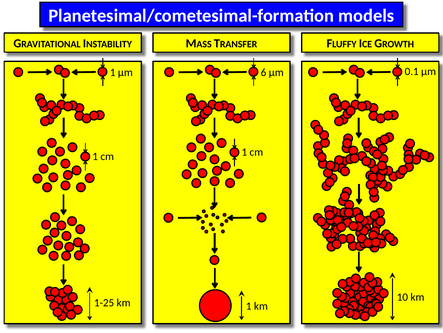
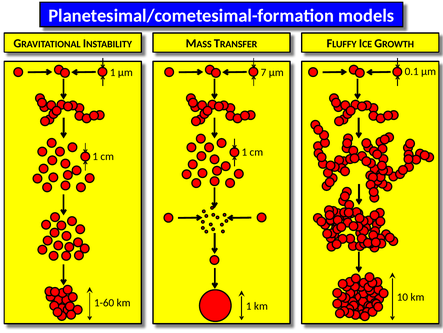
6: 6 -> 7
1-25: 1-25 -> 1-60
